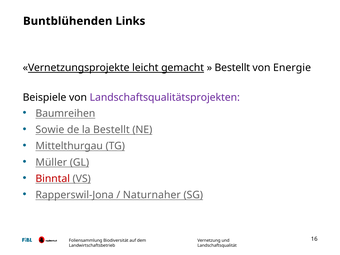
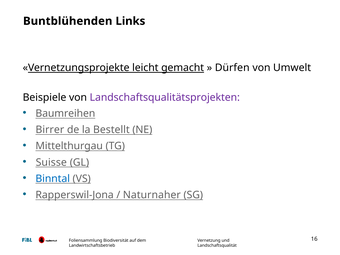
Bestellt at (232, 68): Bestellt -> Dürfen
Energie: Energie -> Umwelt
Sowie: Sowie -> Birrer
Müller: Müller -> Suisse
Binntal colour: red -> blue
